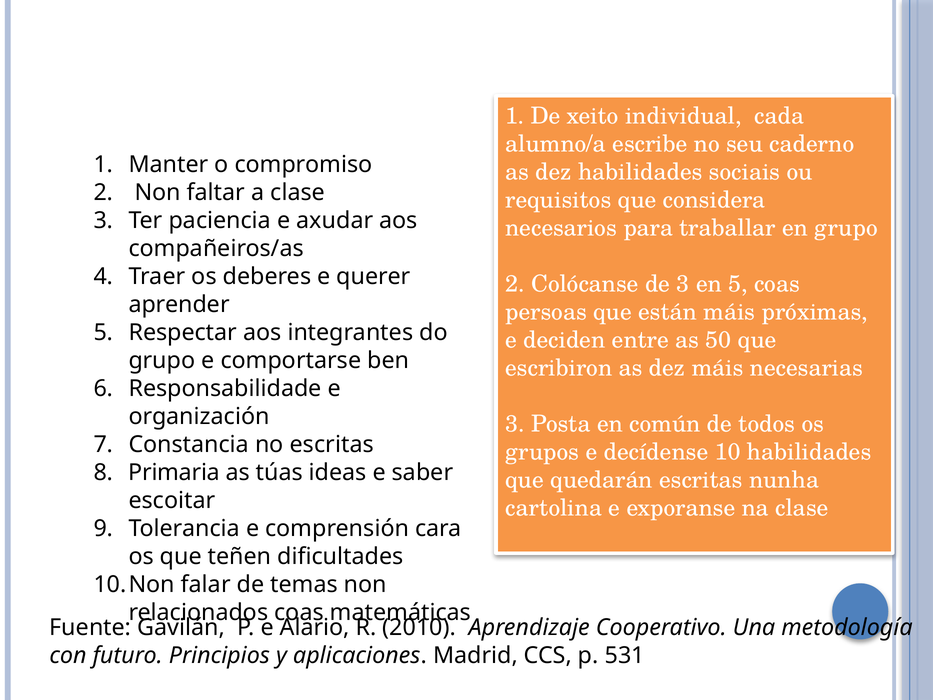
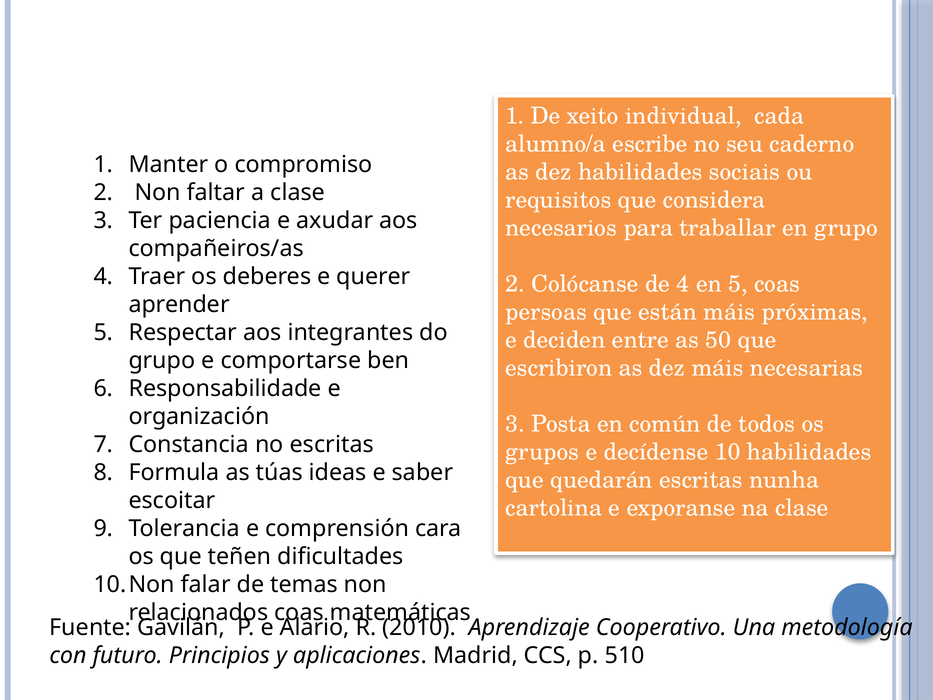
de 3: 3 -> 4
Primaria: Primaria -> Formula
531: 531 -> 510
